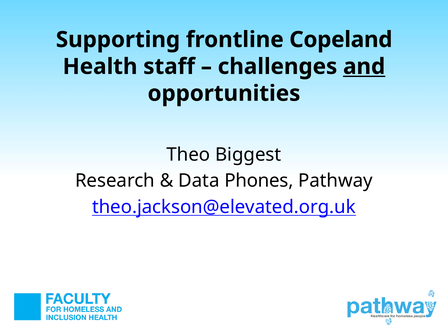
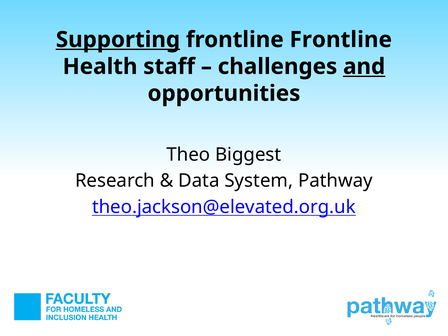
Supporting underline: none -> present
frontline Copeland: Copeland -> Frontline
Phones: Phones -> System
